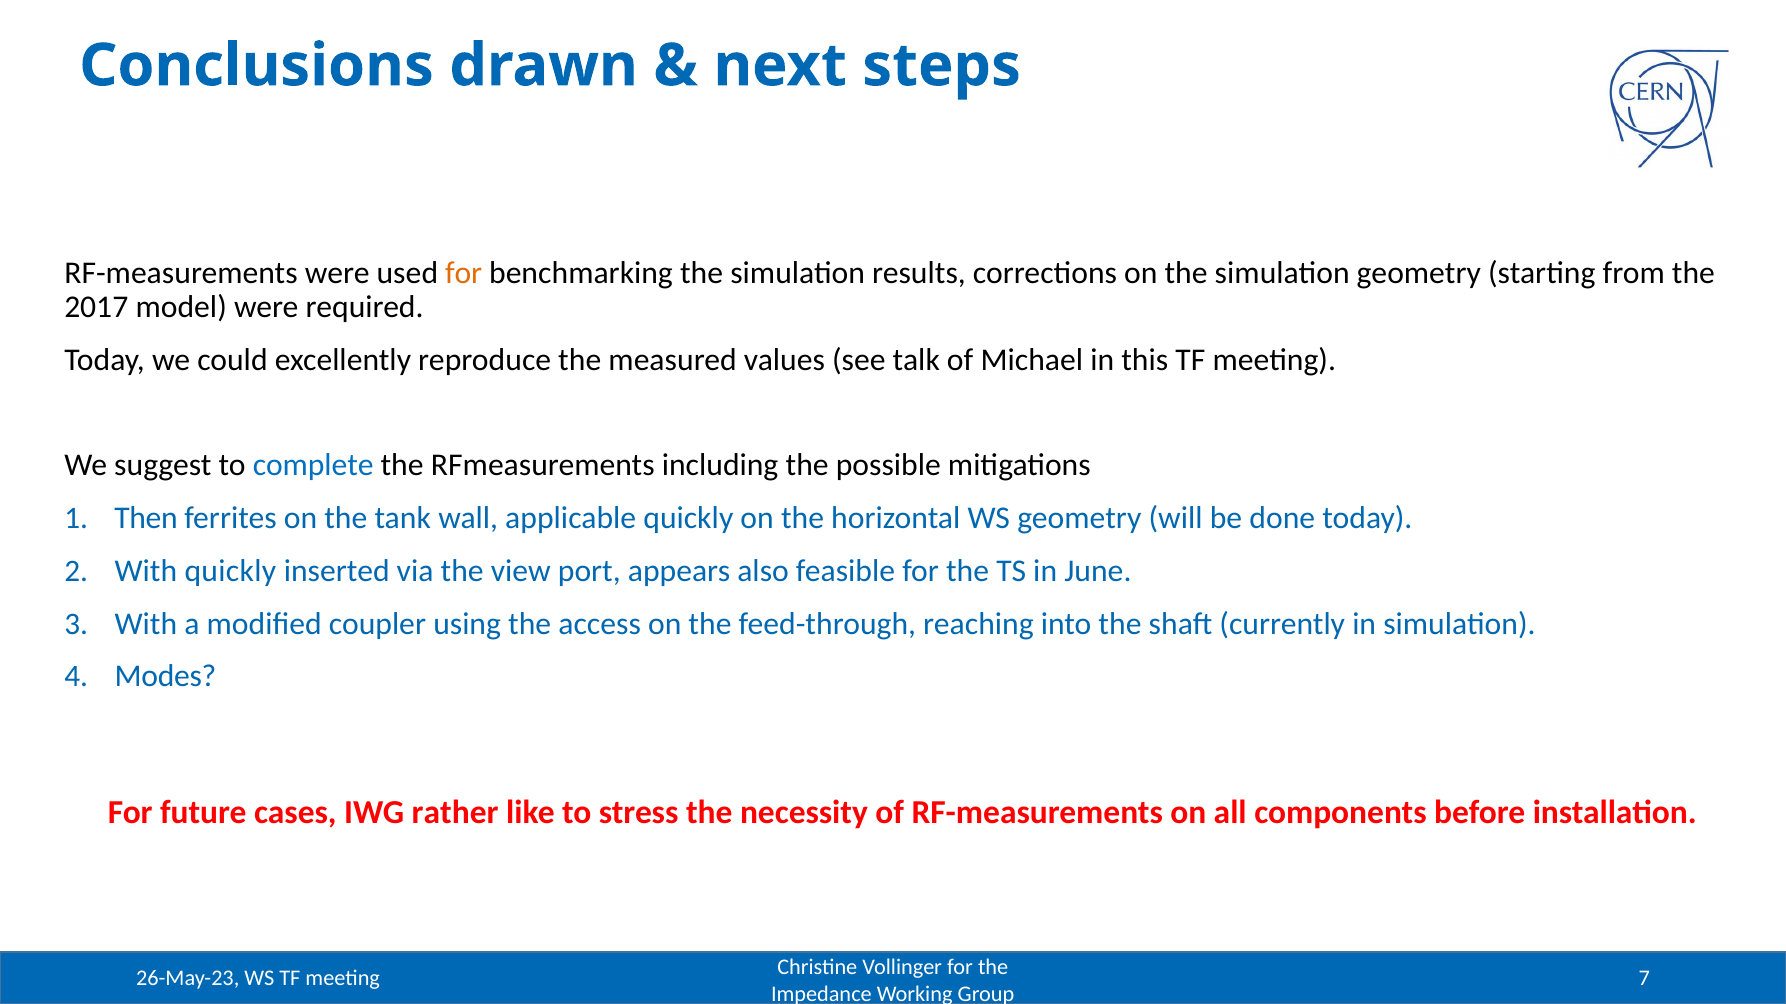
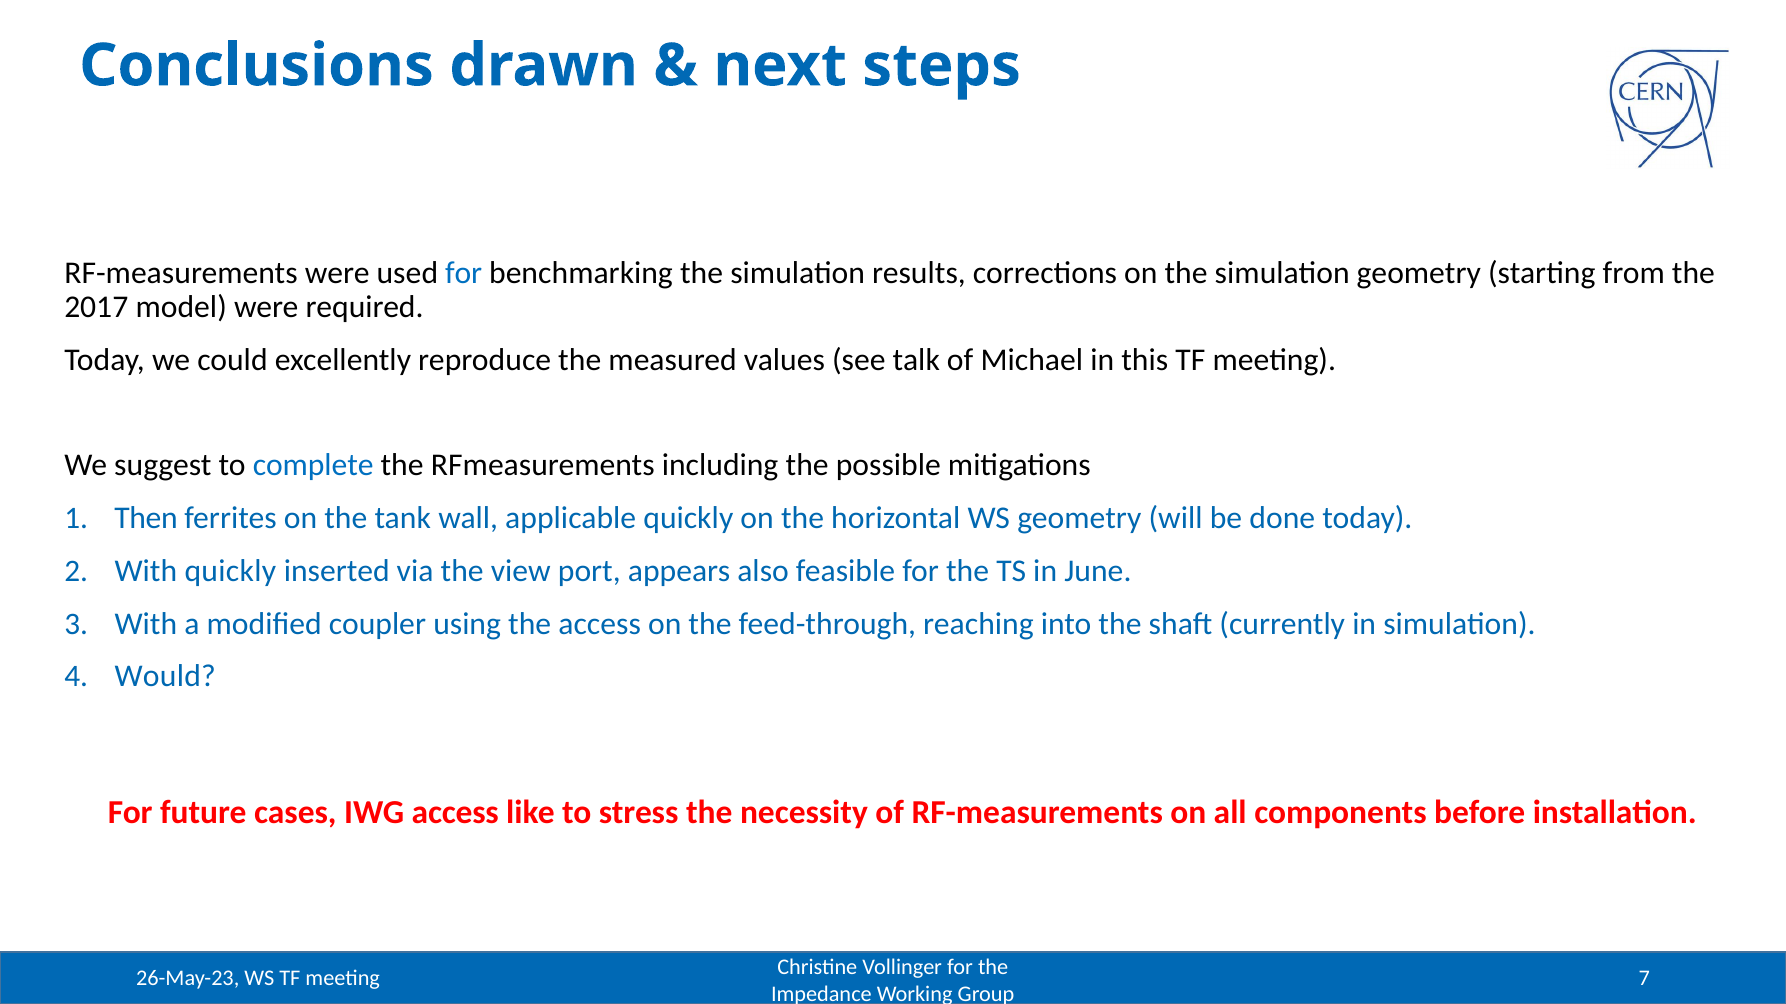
for at (464, 273) colour: orange -> blue
Modes: Modes -> Would
IWG rather: rather -> access
